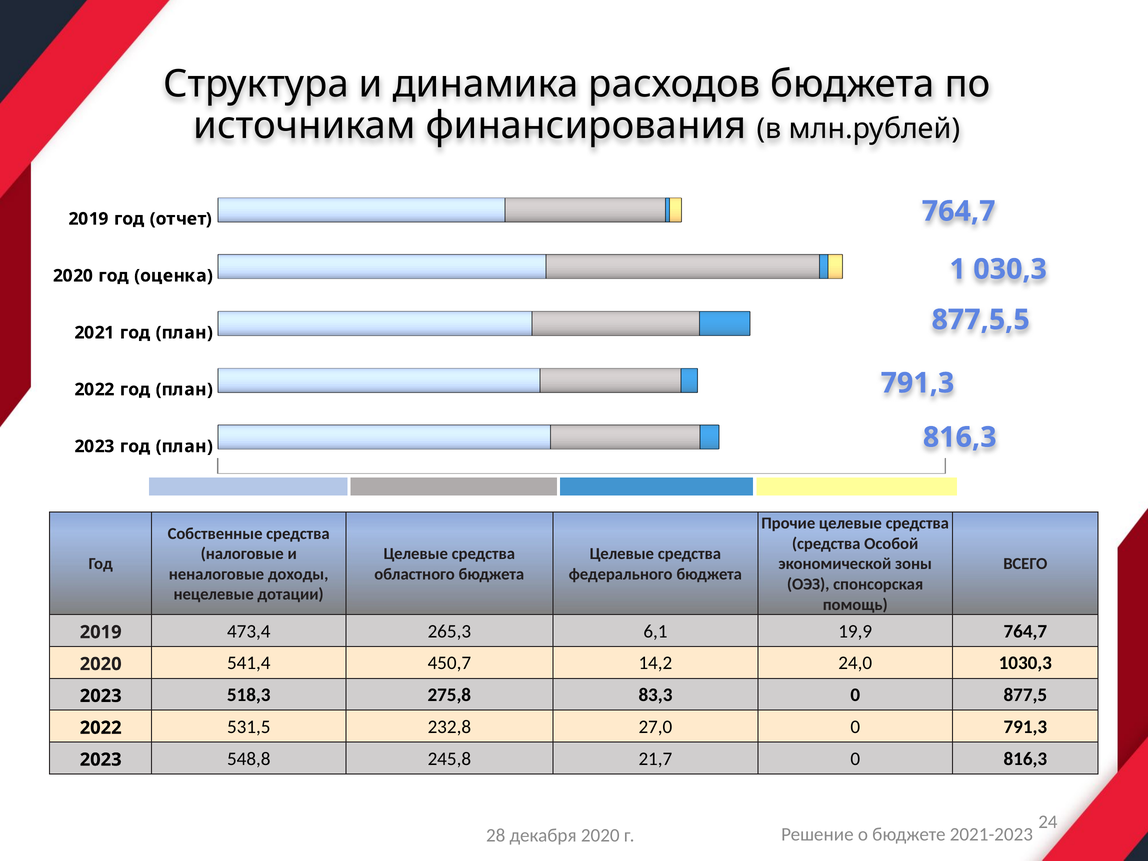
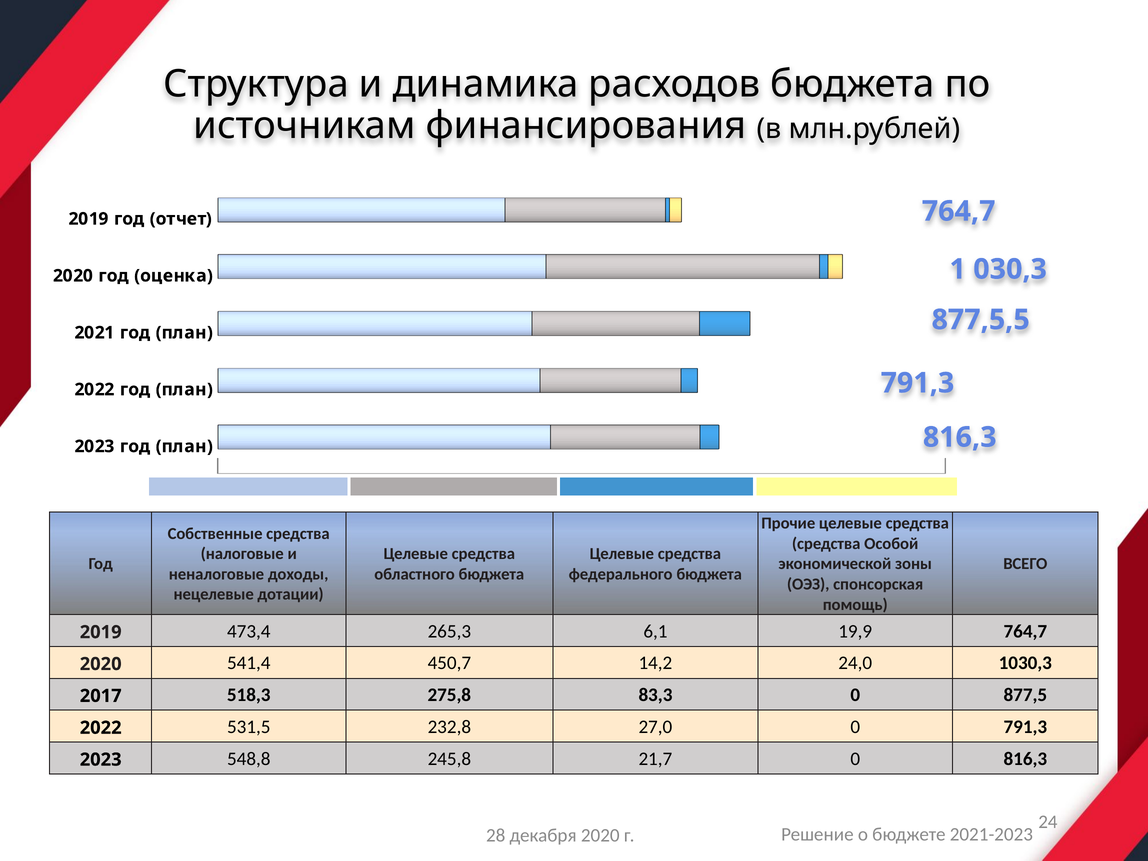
2023 at (101, 696): 2023 -> 2017
